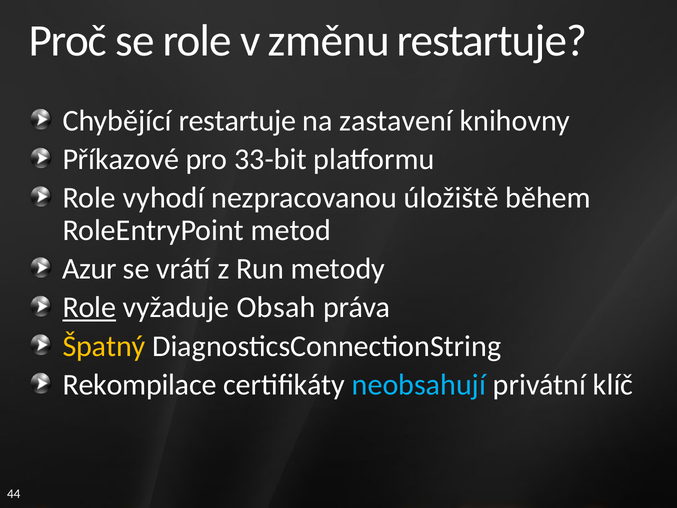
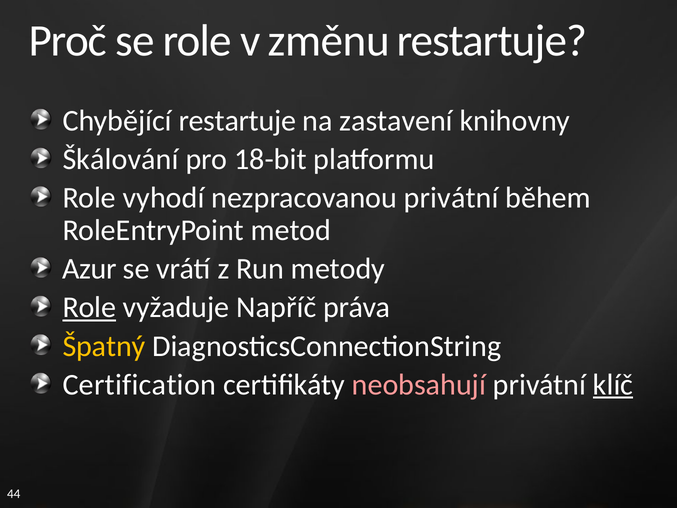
Příkazové: Příkazové -> Škálování
33-bit: 33-bit -> 18-bit
nezpracovanou úložiště: úložiště -> privátní
Obsah: Obsah -> Napříč
Rekompilace: Rekompilace -> Certification
neobsahují colour: light blue -> pink
klíč underline: none -> present
